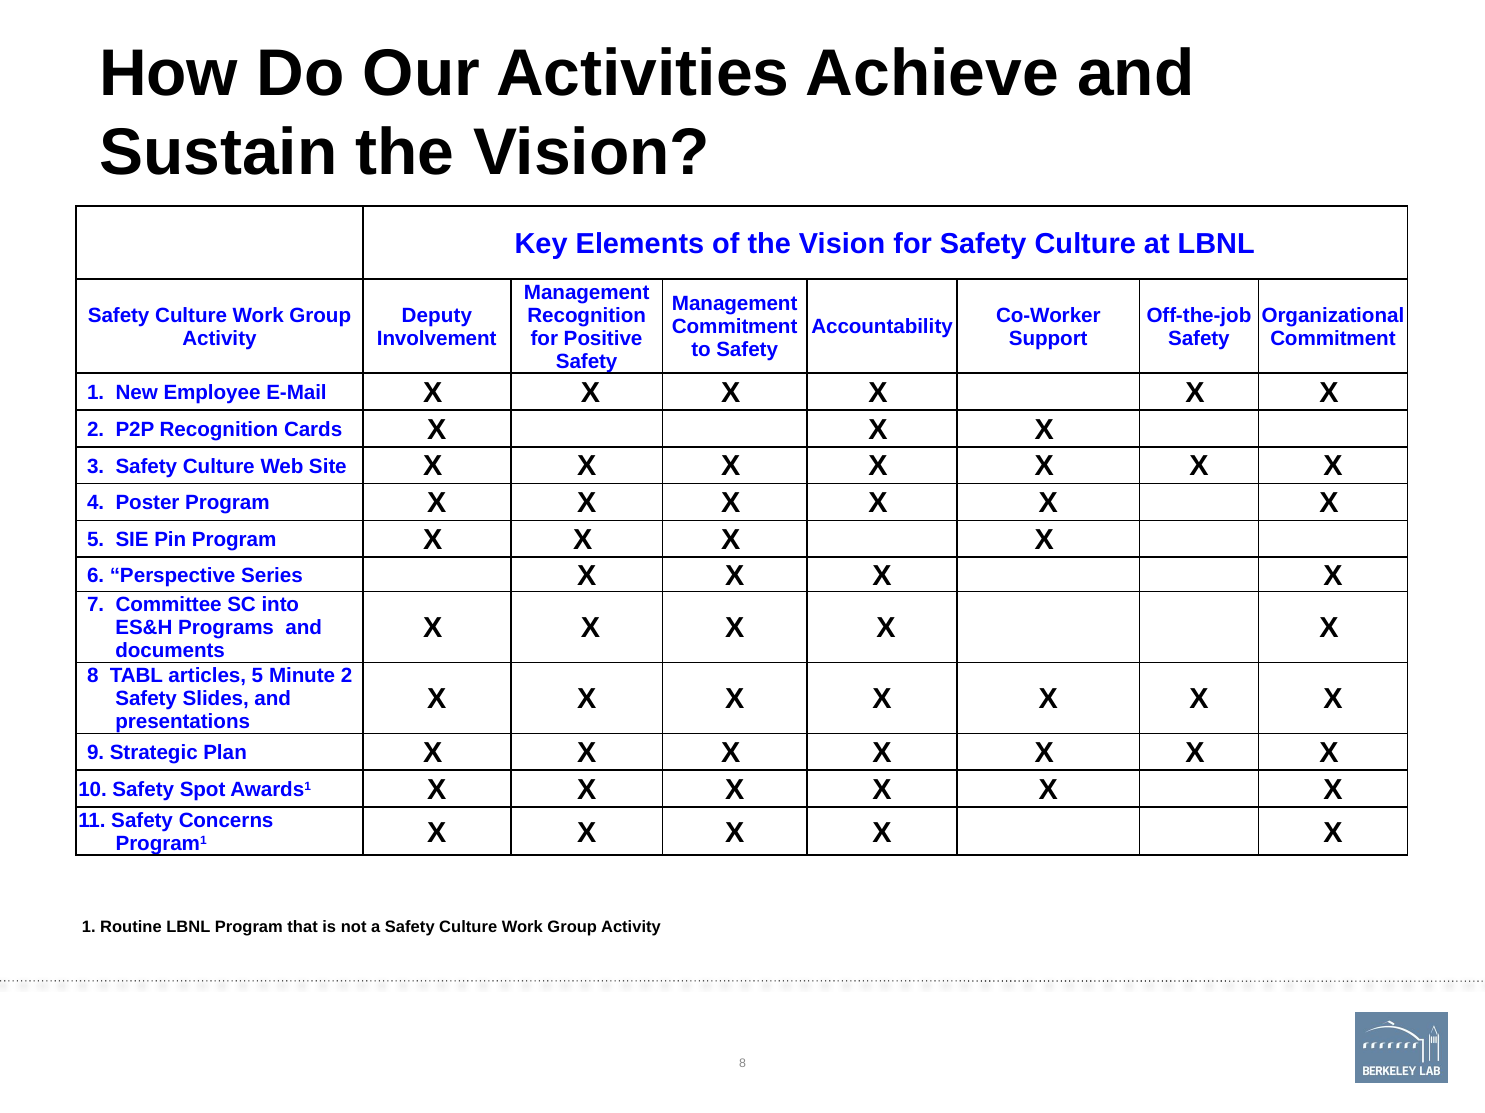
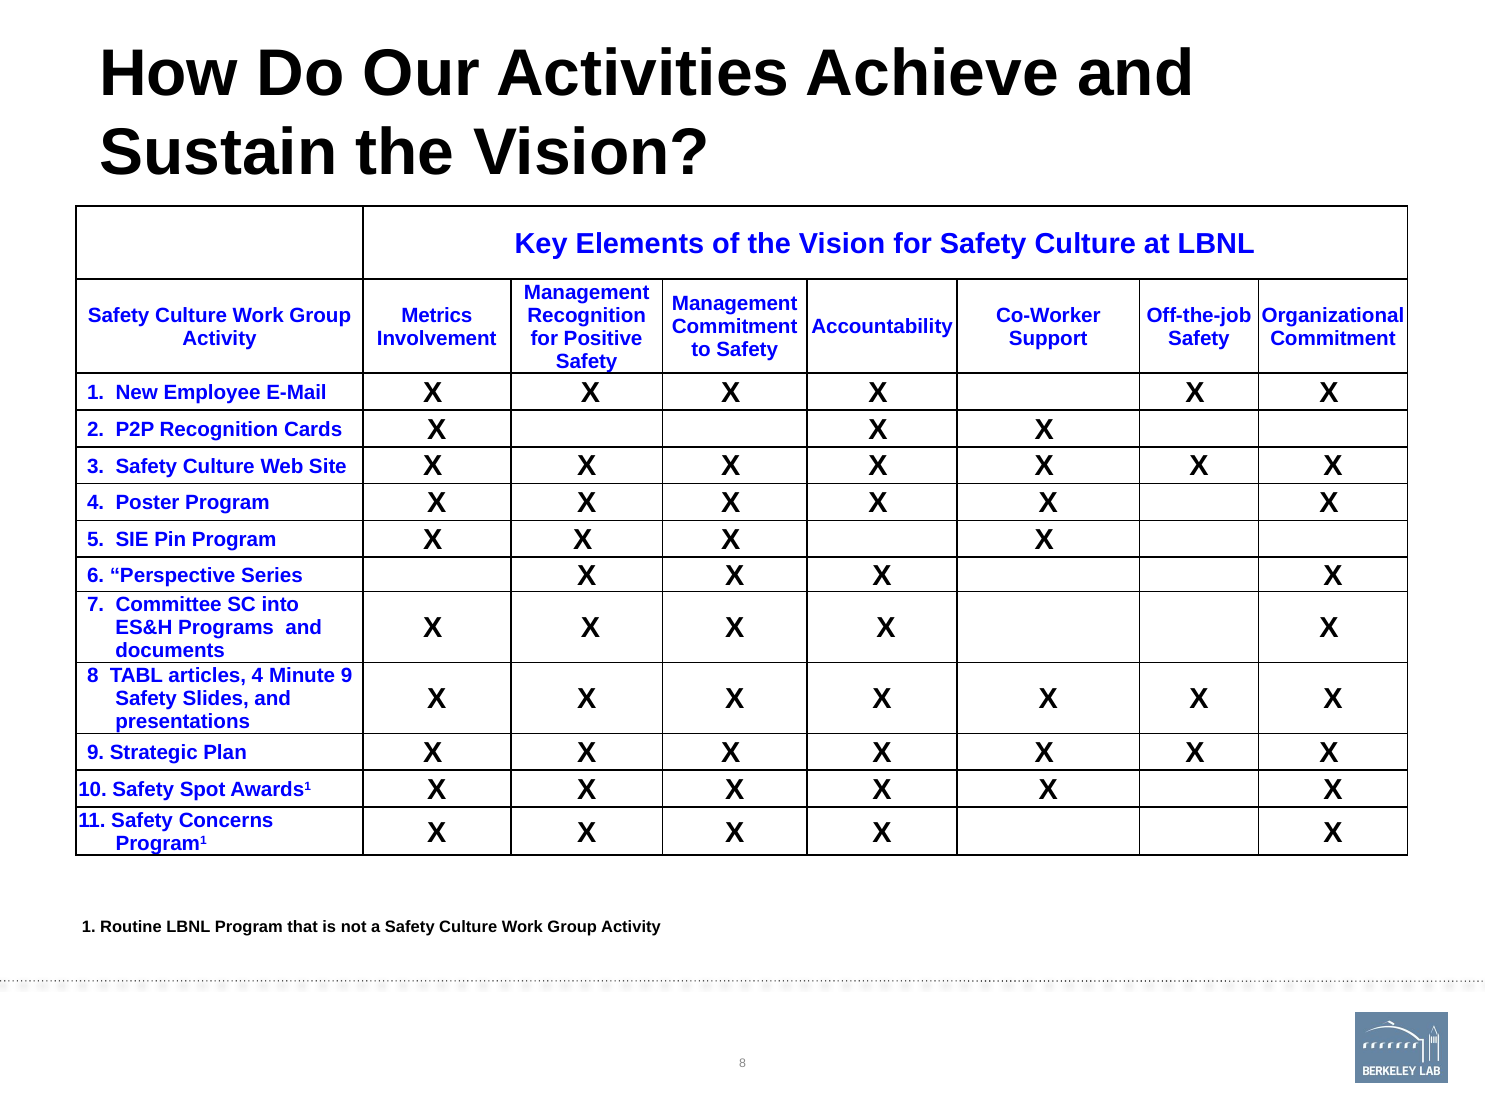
Deputy: Deputy -> Metrics
articles 5: 5 -> 4
Minute 2: 2 -> 9
